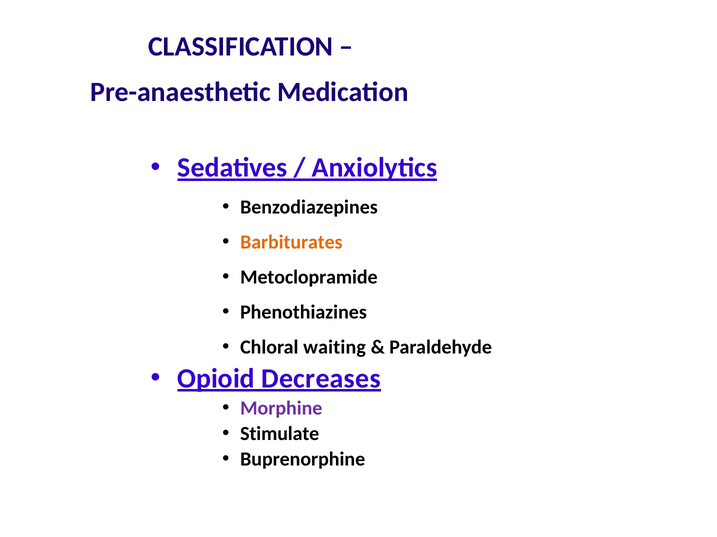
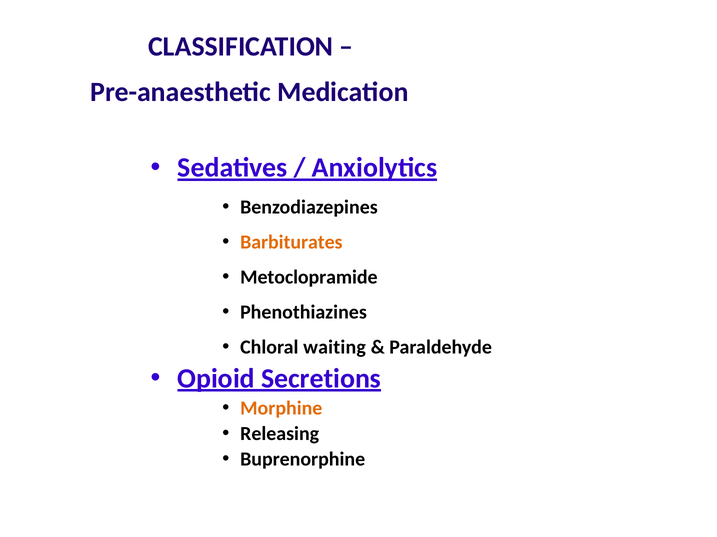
Decreases: Decreases -> Secretions
Morphine colour: purple -> orange
Stimulate: Stimulate -> Releasing
